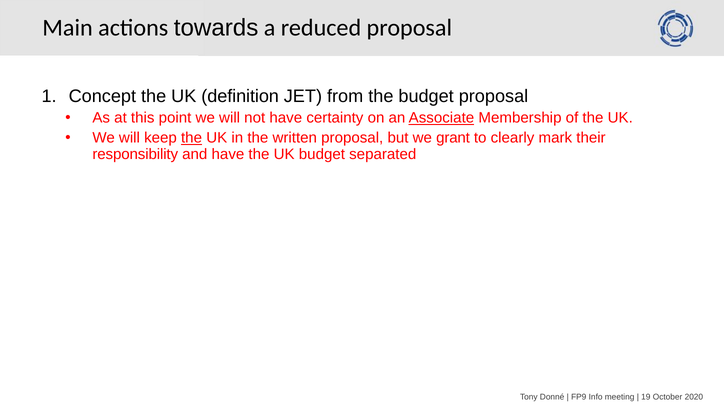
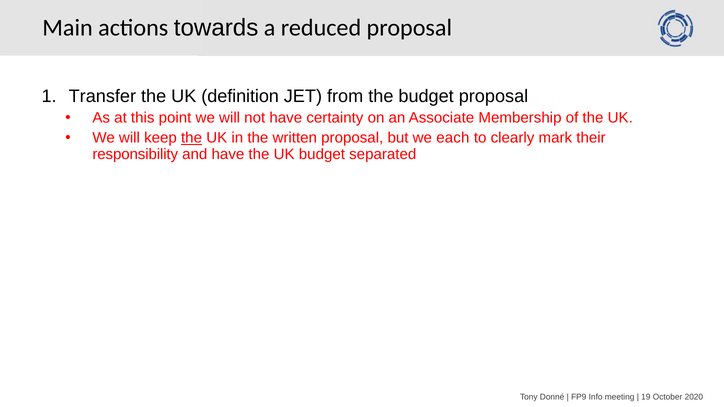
Concept: Concept -> Transfer
Associate underline: present -> none
grant: grant -> each
